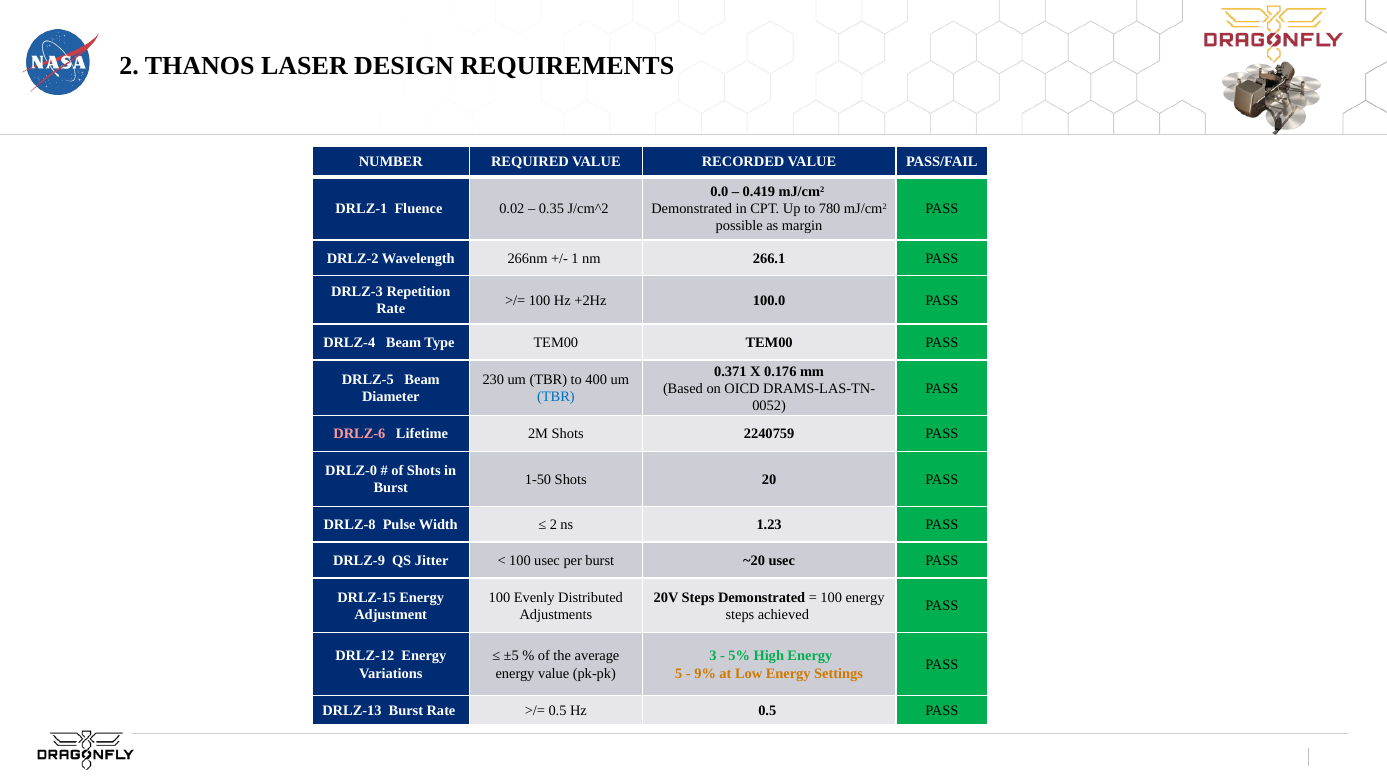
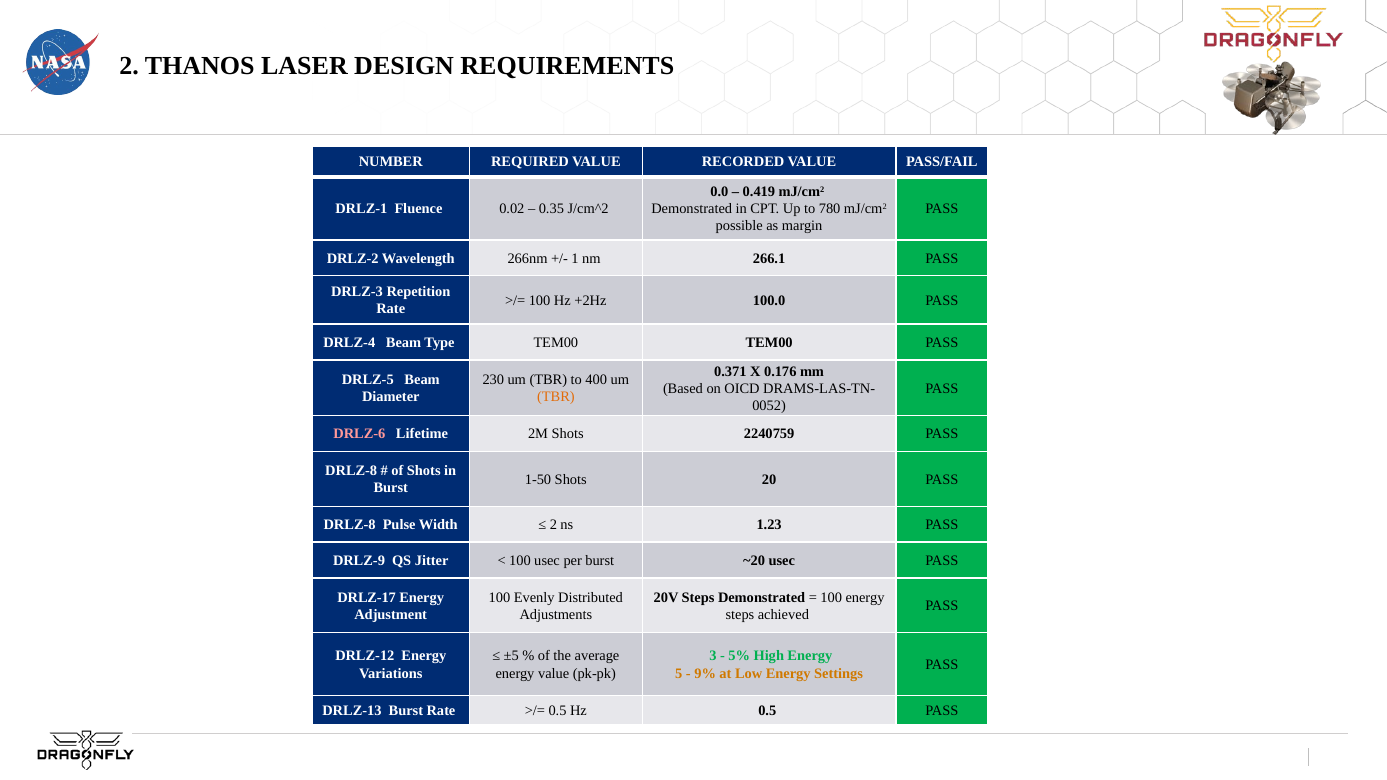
TBR at (556, 397) colour: blue -> orange
DRLZ-0 at (351, 471): DRLZ-0 -> DRLZ-8
DRLZ-15: DRLZ-15 -> DRLZ-17
